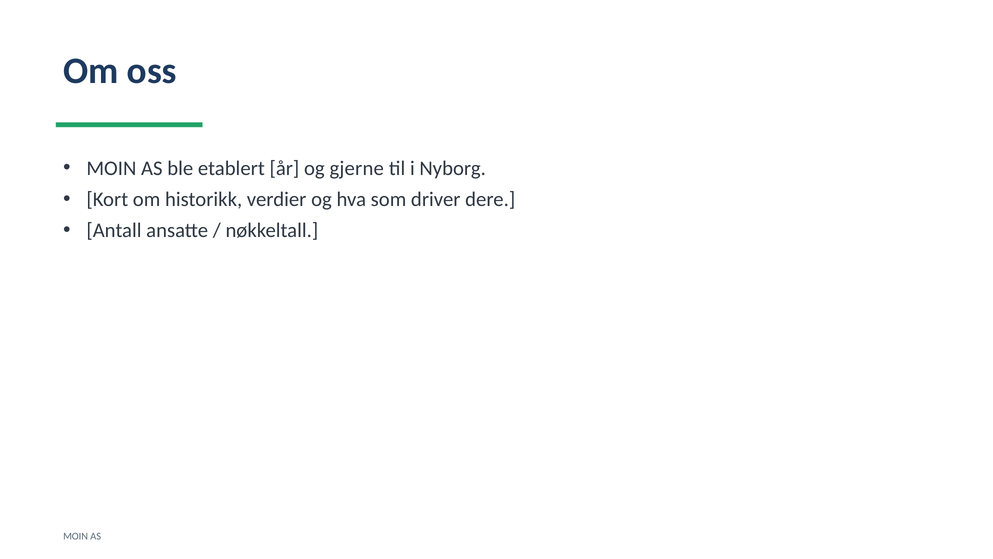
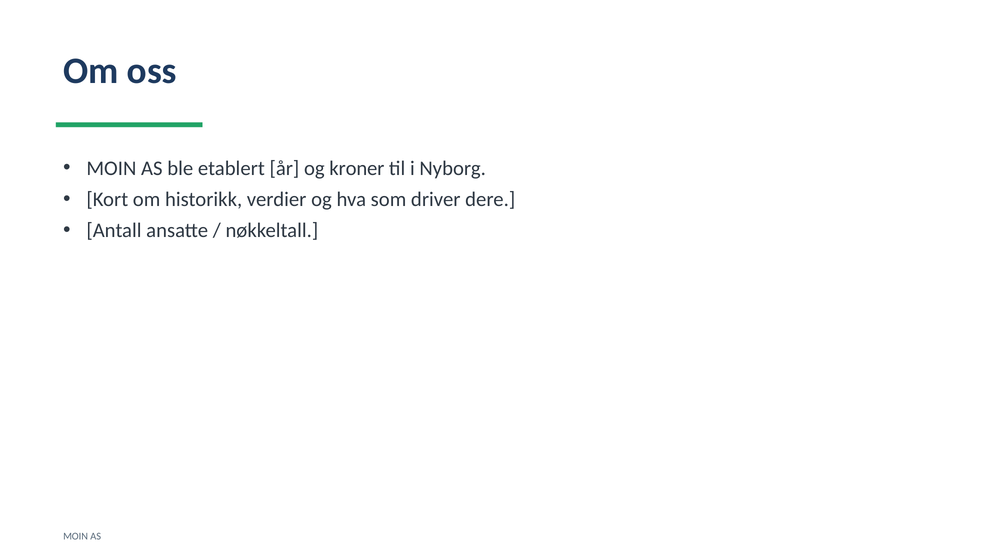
gjerne: gjerne -> kroner
